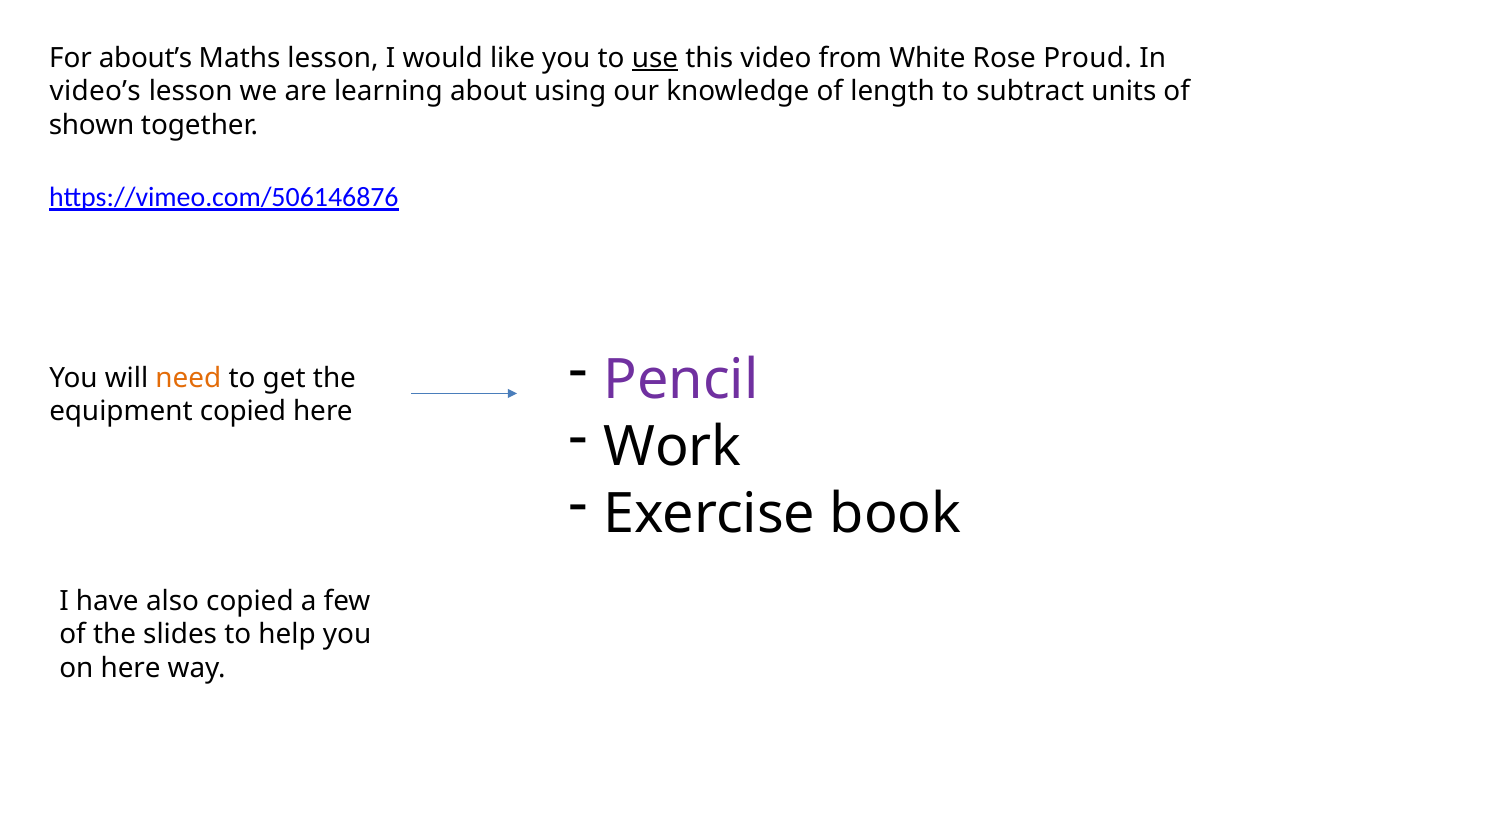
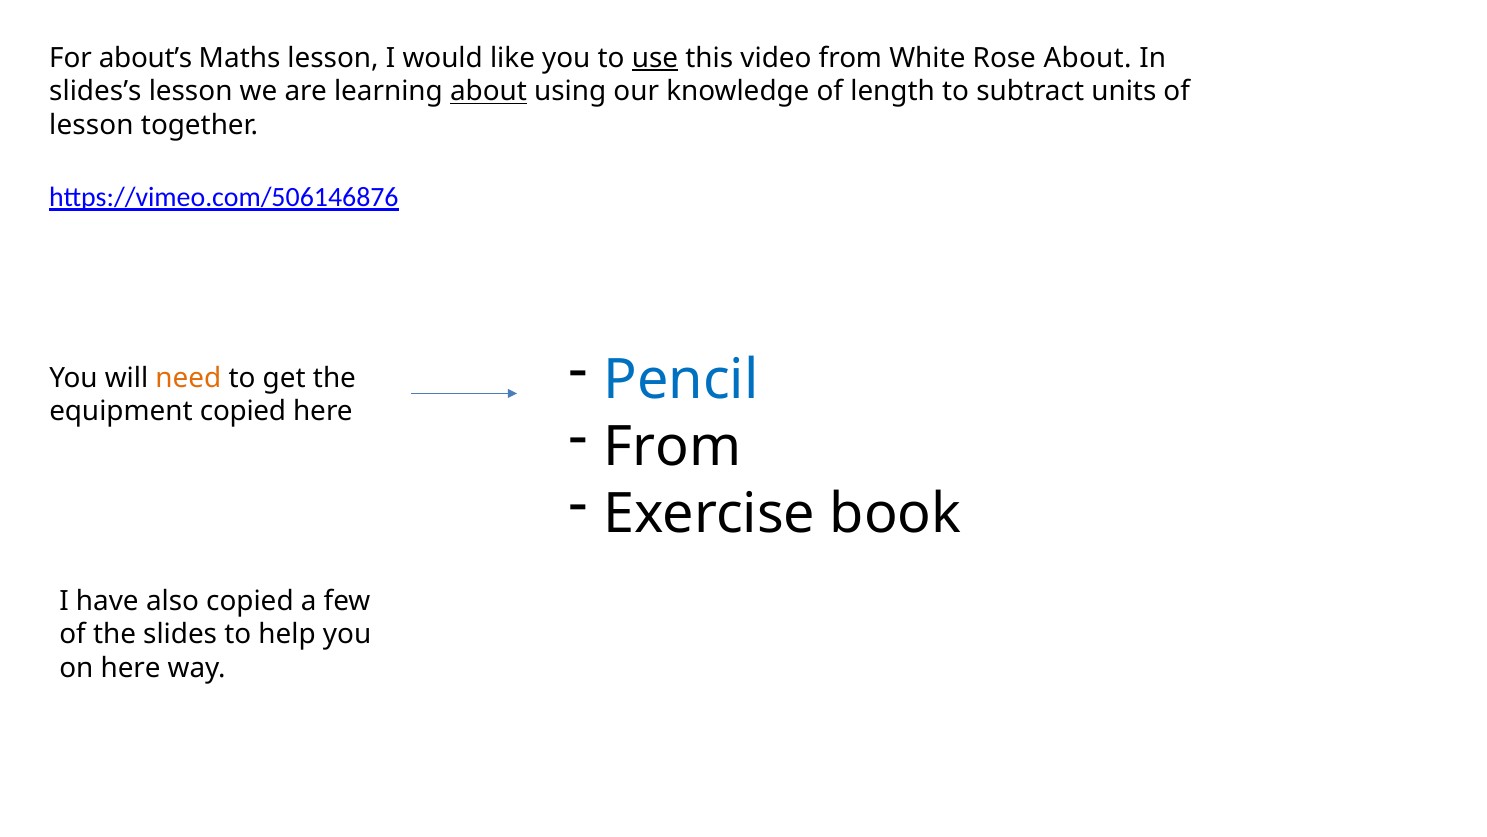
Rose Proud: Proud -> About
video’s: video’s -> slides’s
about at (488, 91) underline: none -> present
shown at (92, 125): shown -> lesson
Pencil colour: purple -> blue
Work at (672, 447): Work -> From
